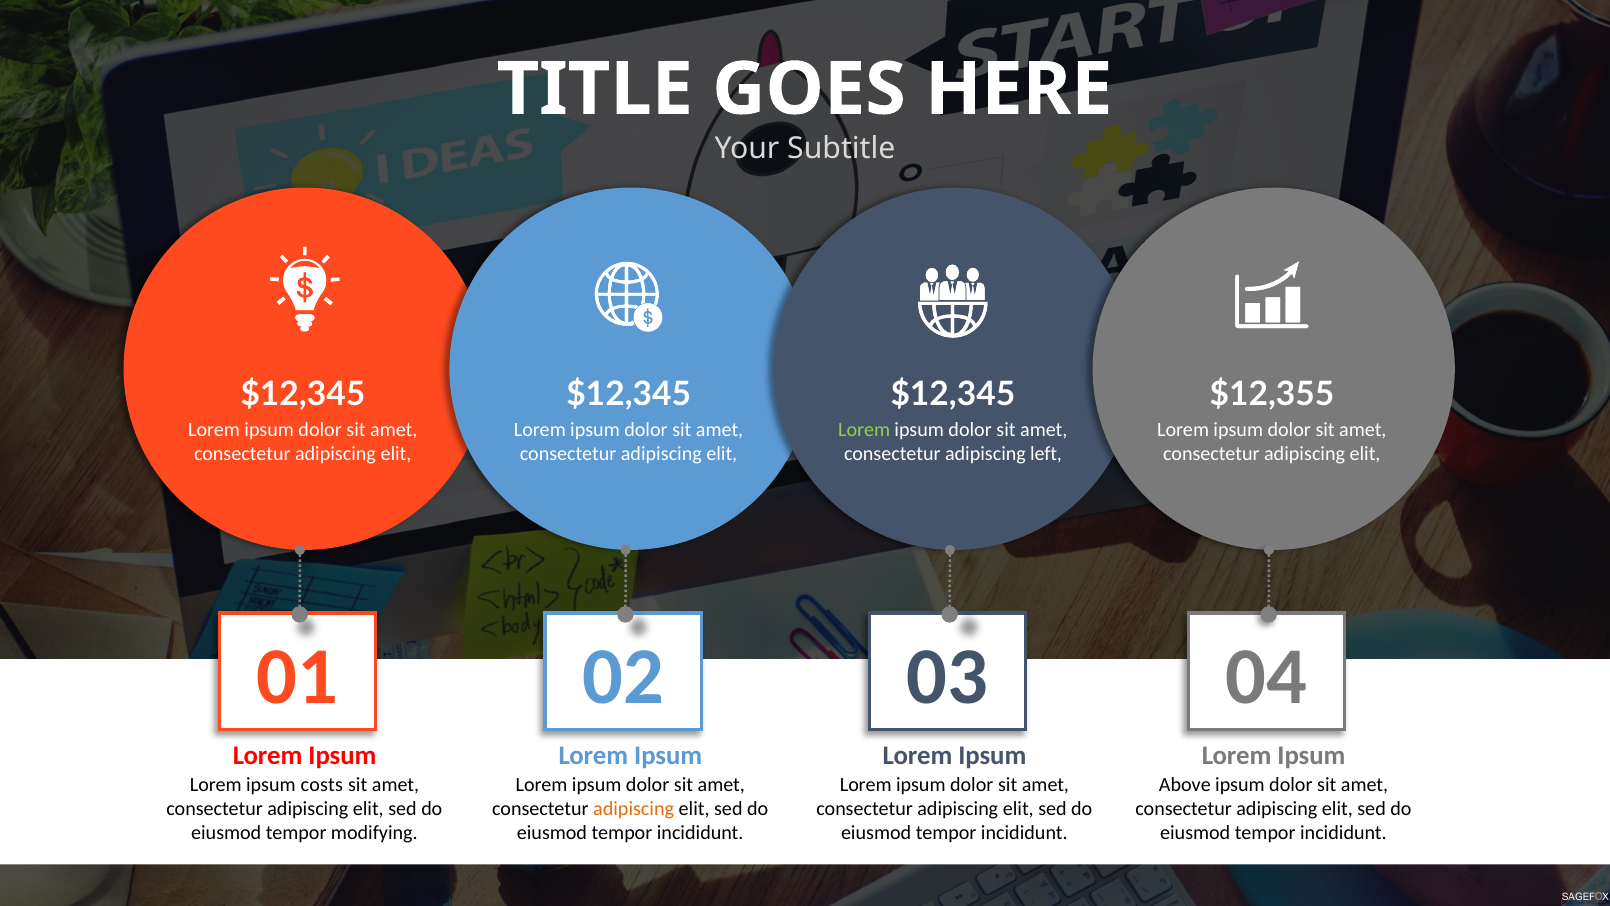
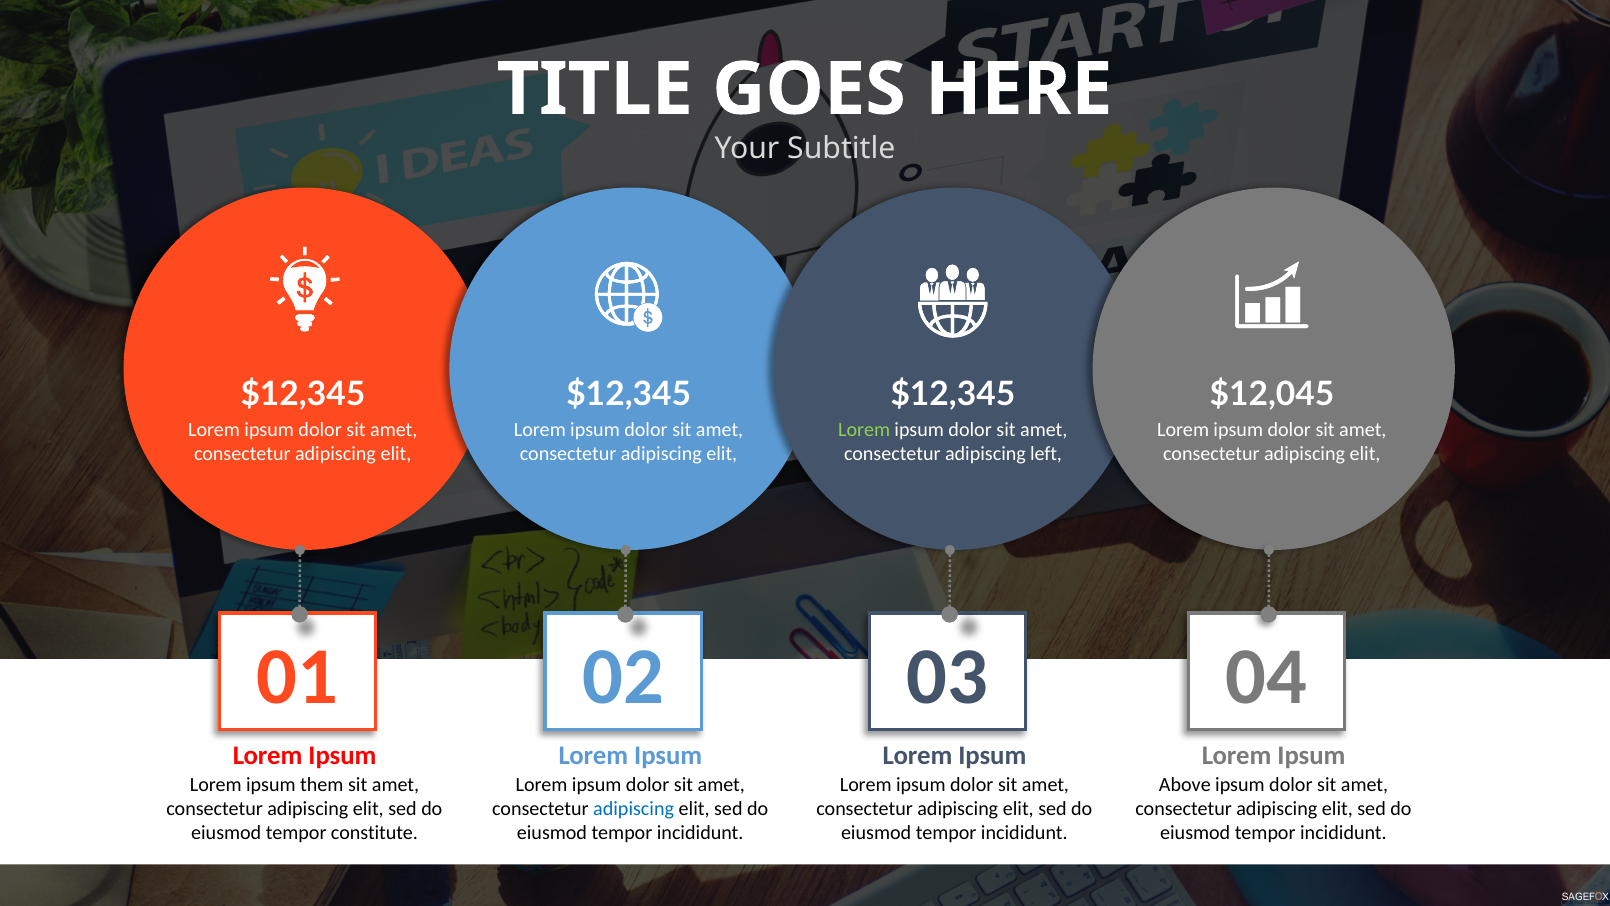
$12,355: $12,355 -> $12,045
costs: costs -> them
adipiscing at (634, 809) colour: orange -> blue
modifying: modifying -> constitute
